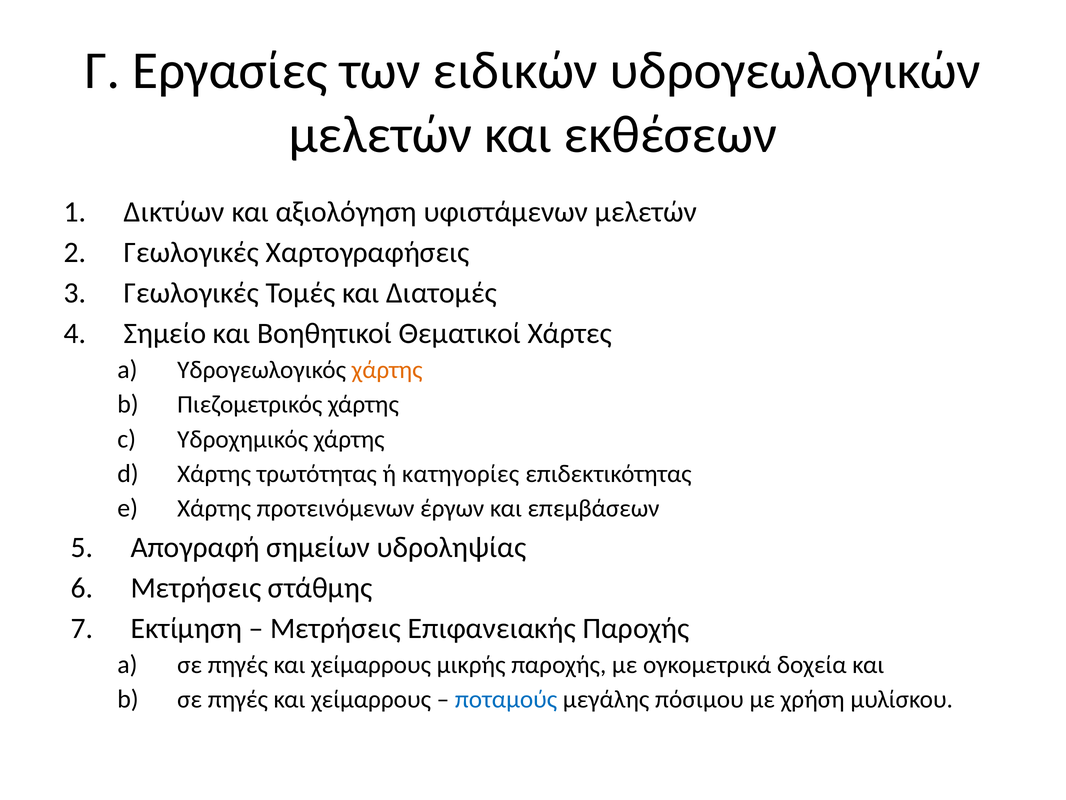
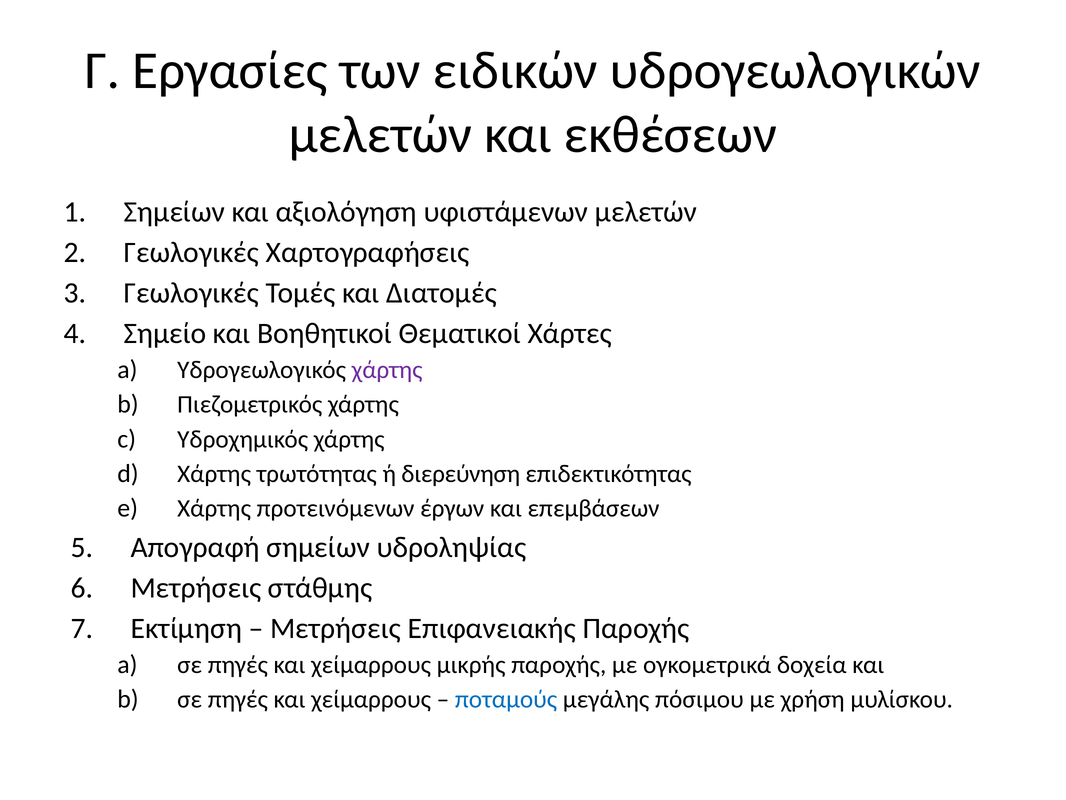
Δικτύων at (174, 212): Δικτύων -> Σημείων
χάρτης at (387, 370) colour: orange -> purple
κατηγορίες: κατηγορίες -> διερεύνηση
